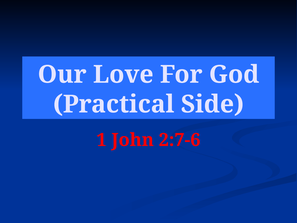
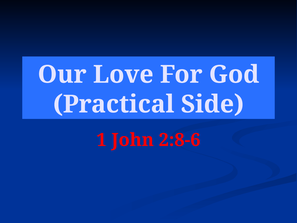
2:7-6: 2:7-6 -> 2:8-6
